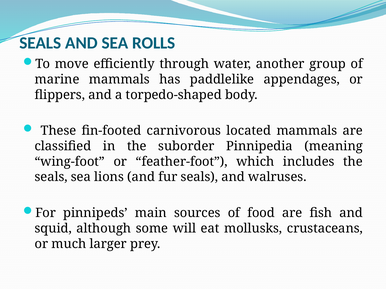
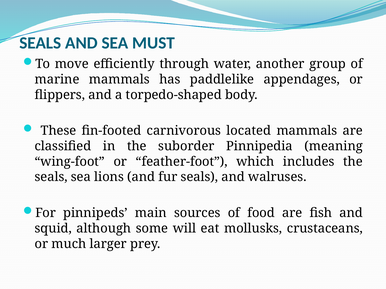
ROLLS: ROLLS -> MUST
